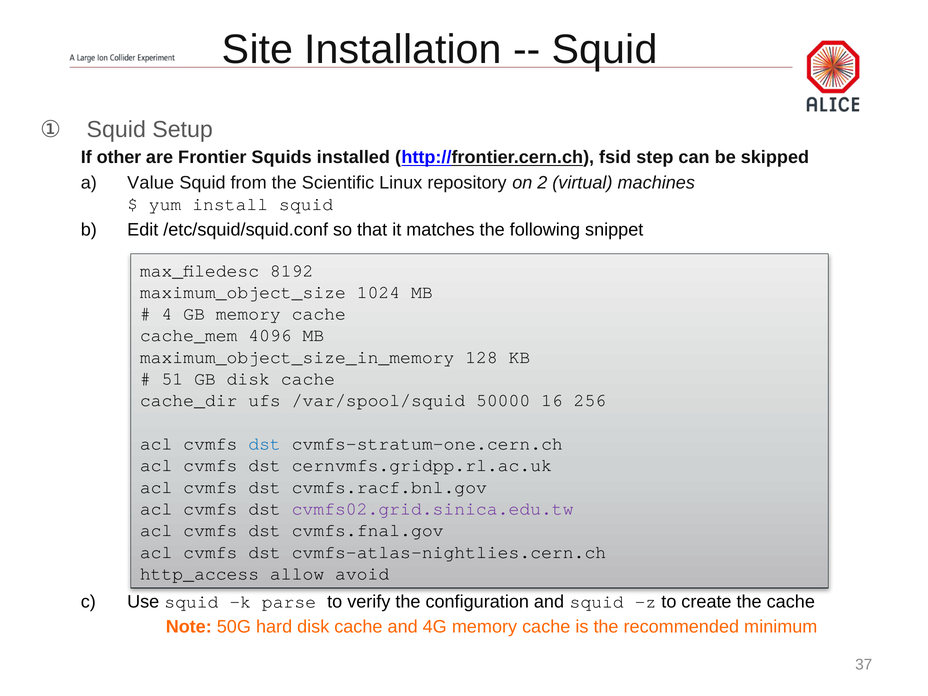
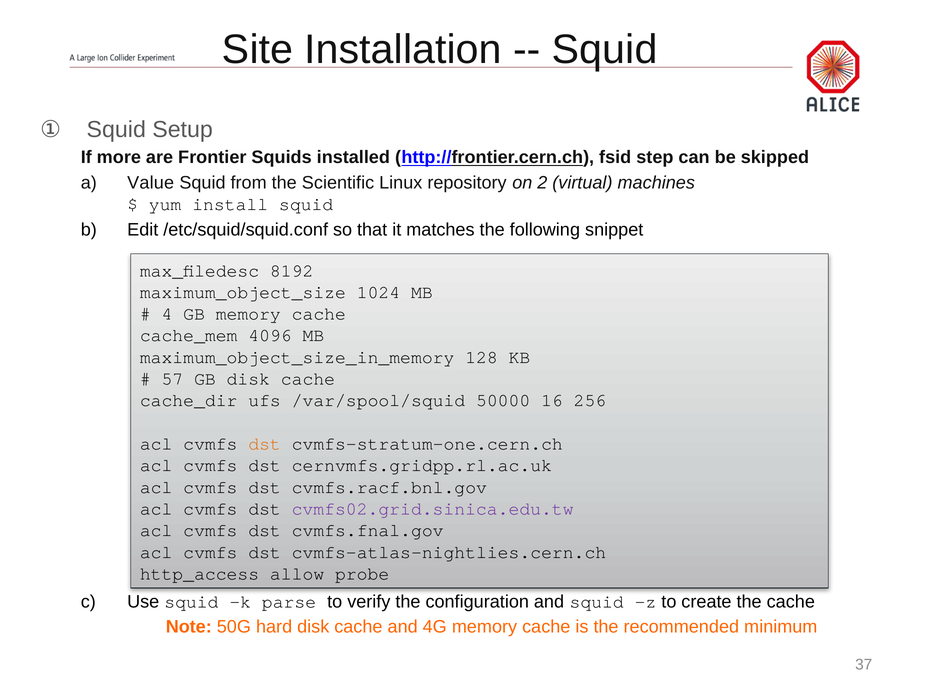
other: other -> more
51: 51 -> 57
dst at (265, 444) colour: blue -> orange
avoid: avoid -> probe
